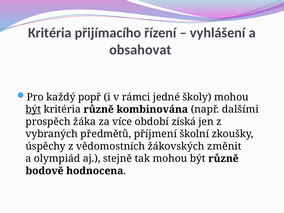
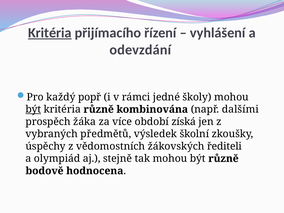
Kritéria at (50, 33) underline: none -> present
obsahovat: obsahovat -> odevzdání
příjmení: příjmení -> výsledek
změnit: změnit -> řediteli
